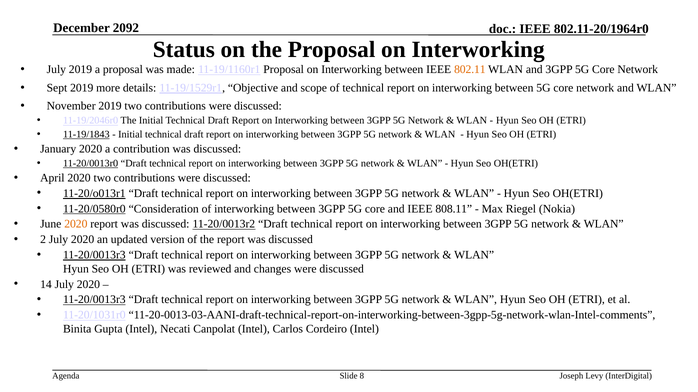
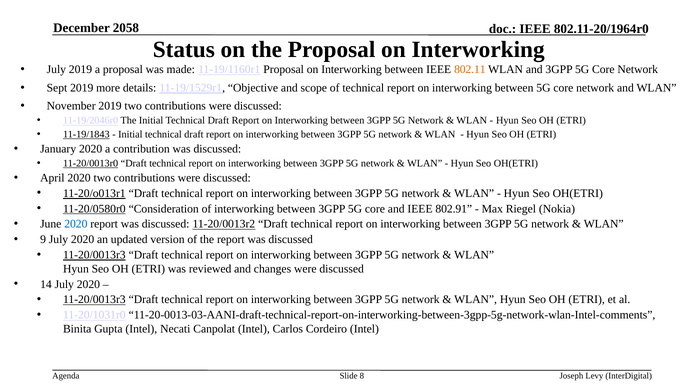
2092: 2092 -> 2058
808.11: 808.11 -> 802.91
2020 at (76, 224) colour: orange -> blue
2: 2 -> 9
